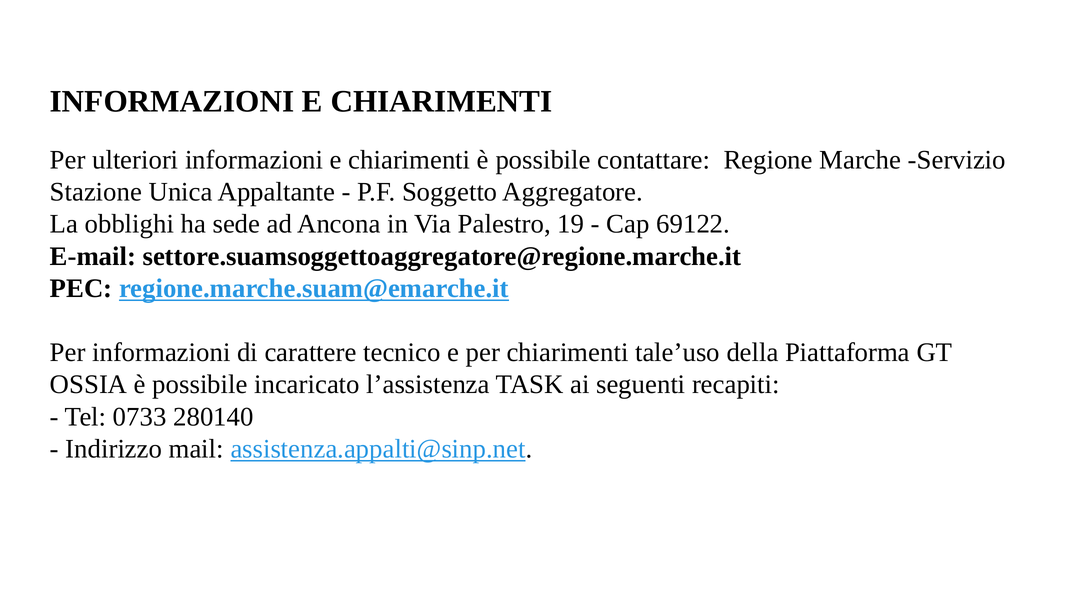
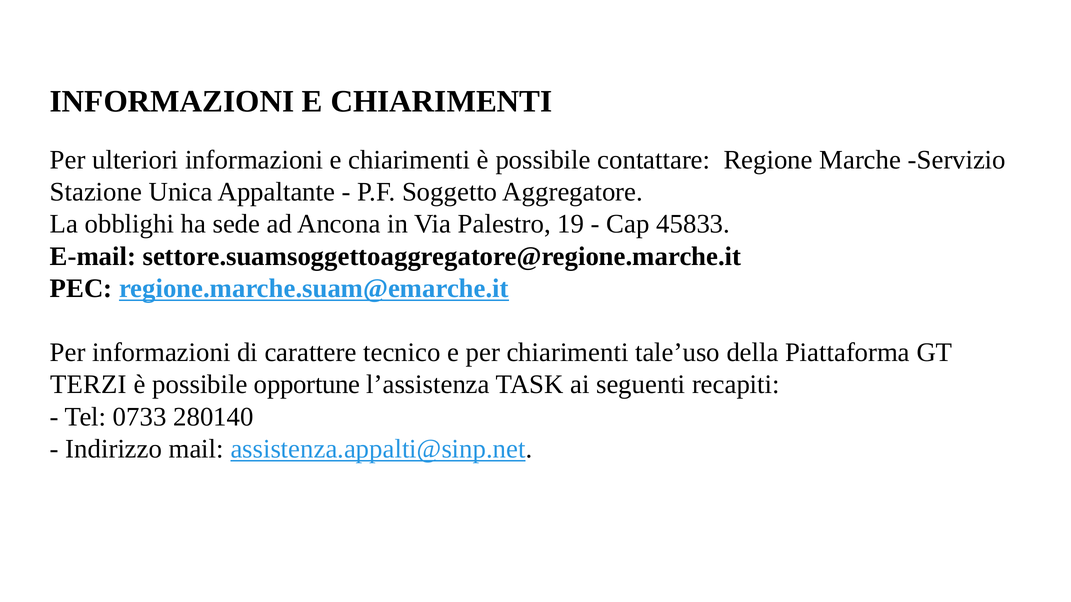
69122: 69122 -> 45833
OSSIA: OSSIA -> TERZI
incaricato: incaricato -> opportune
